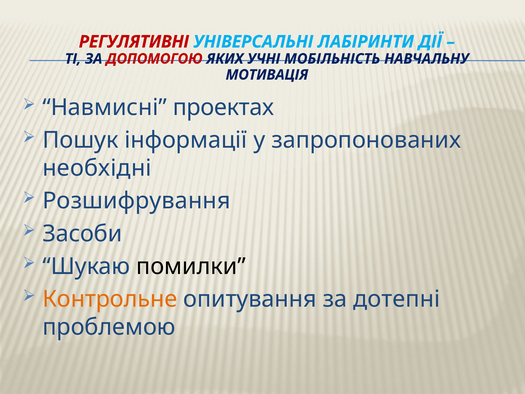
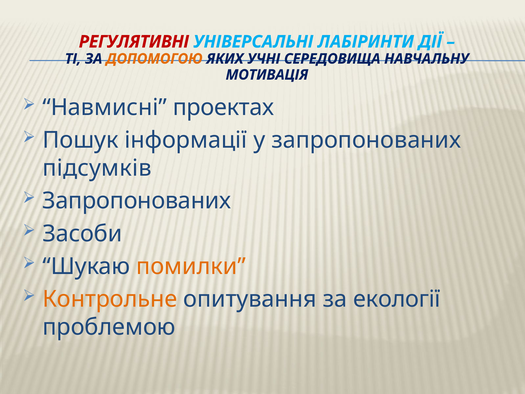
ДОПОМОГОЮ colour: red -> orange
МОБІЛЬНІСТЬ: МОБІЛЬНІСТЬ -> СЕРЕДОВИЩА
необхідні: необхідні -> підсумків
Розшифрування at (136, 201): Розшифрування -> Запропонованих
помилки colour: black -> orange
дотепні: дотепні -> екології
